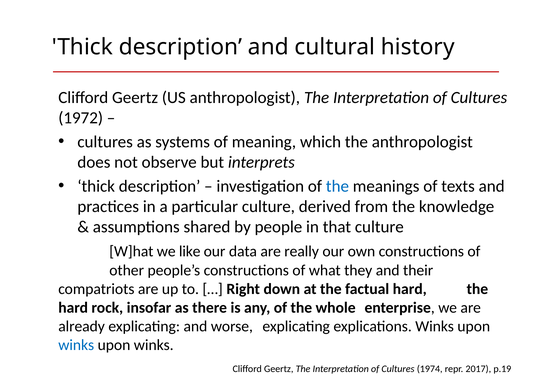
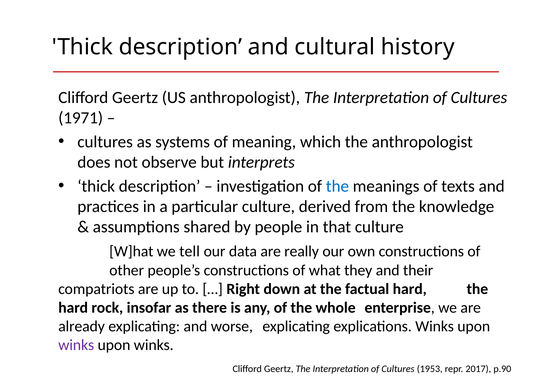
1972: 1972 -> 1971
like: like -> tell
winks at (76, 345) colour: blue -> purple
1974: 1974 -> 1953
p.19: p.19 -> p.90
